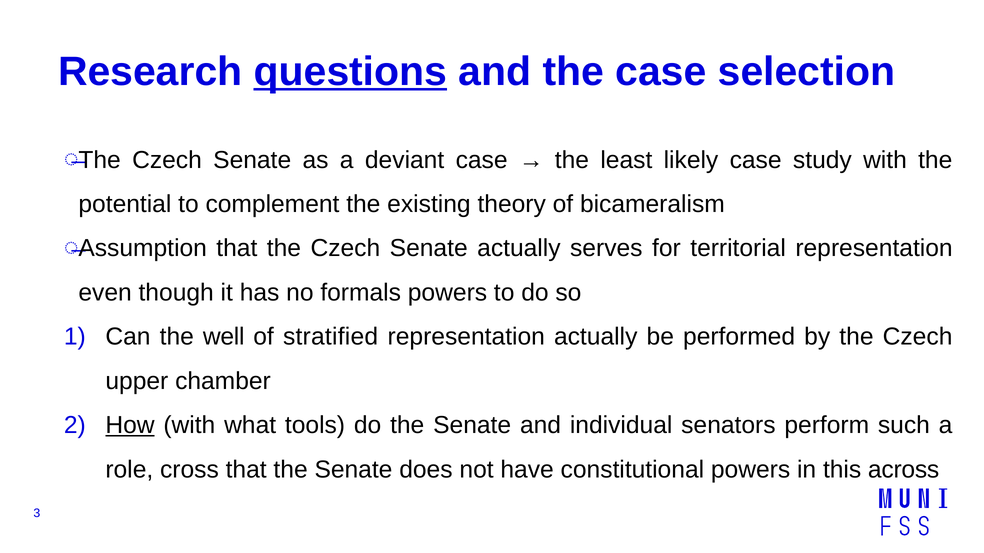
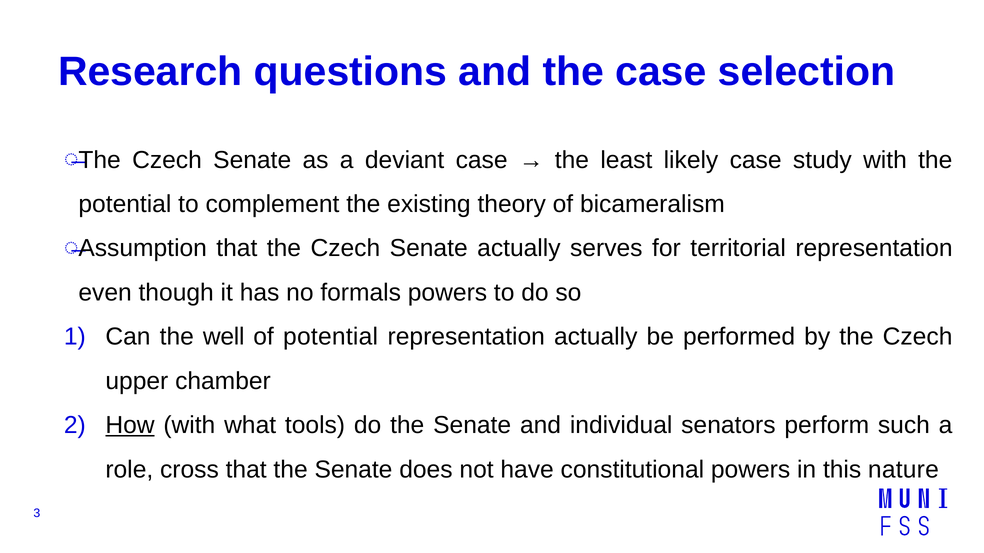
questions underline: present -> none
of stratified: stratified -> potential
across: across -> nature
